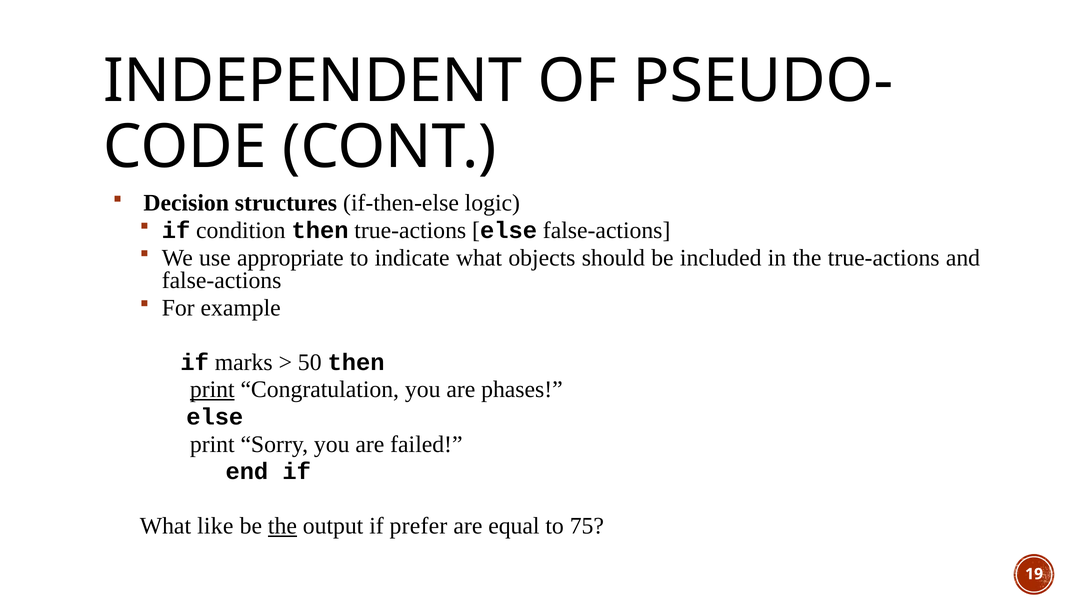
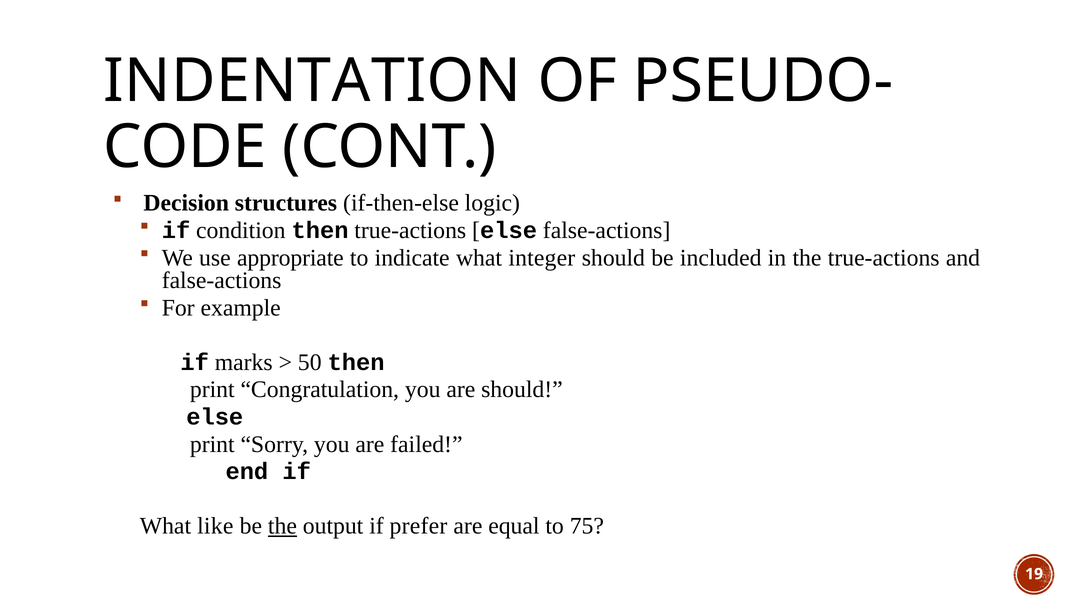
INDEPENDENT: INDEPENDENT -> INDENTATION
objects: objects -> integer
print at (212, 389) underline: present -> none
are phases: phases -> should
